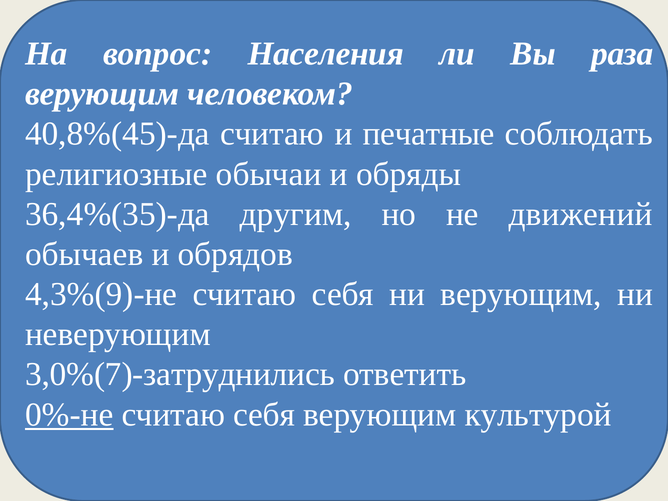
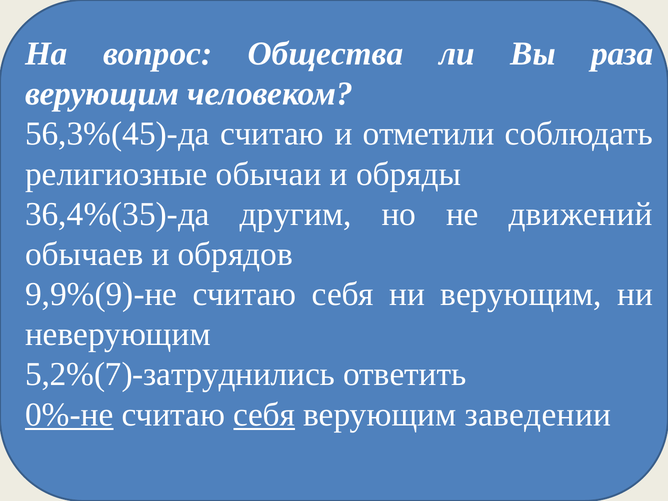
Населения: Населения -> Общества
40,8%(45)-да: 40,8%(45)-да -> 56,3%(45)-да
печатные: печатные -> отметили
4,3%(9)-не: 4,3%(9)-не -> 9,9%(9)-не
3,0%(7)-затруднились: 3,0%(7)-затруднились -> 5,2%(7)-затруднились
себя at (264, 414) underline: none -> present
культурой: культурой -> заведении
